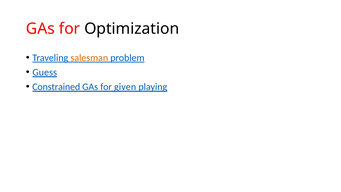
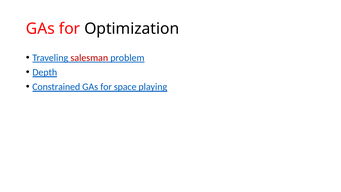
salesman colour: orange -> red
Guess: Guess -> Depth
given: given -> space
